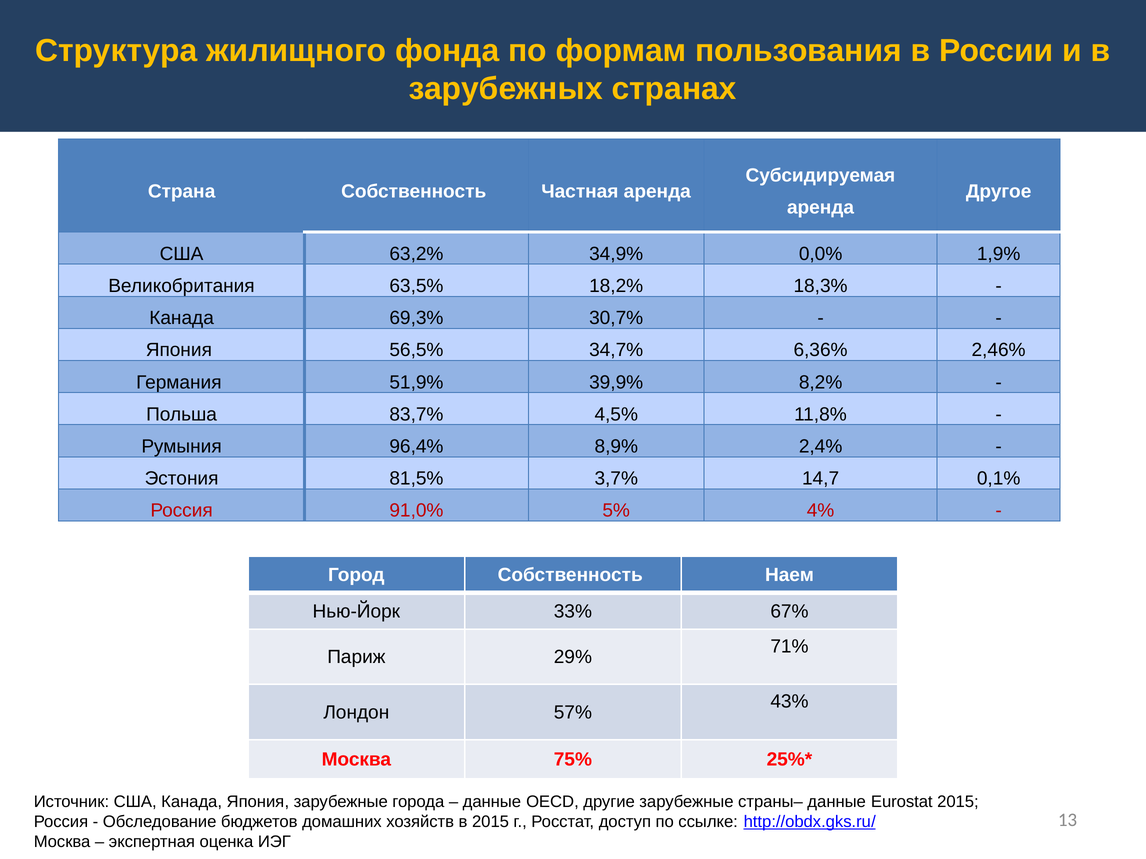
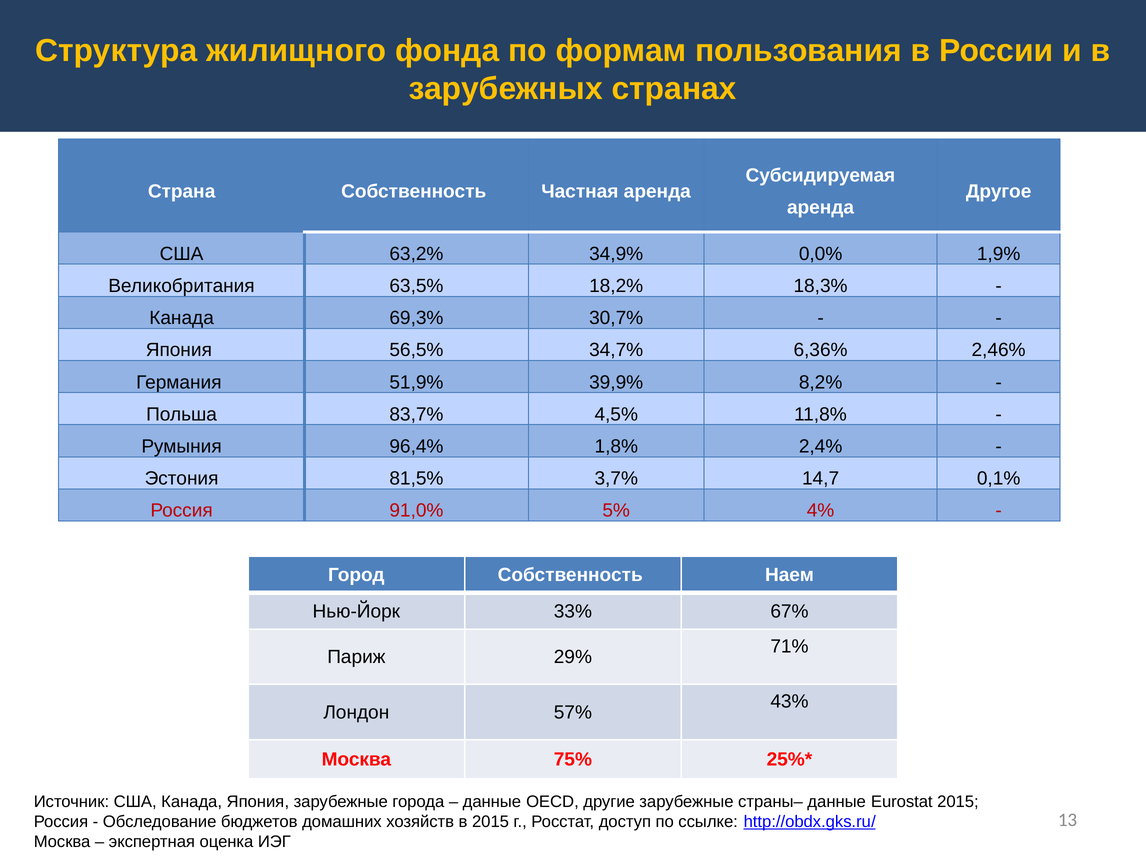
8,9%: 8,9% -> 1,8%
